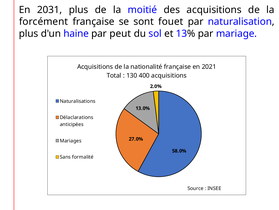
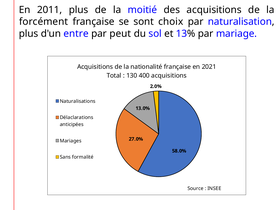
2031: 2031 -> 2011
fouet: fouet -> choix
haine: haine -> entre
